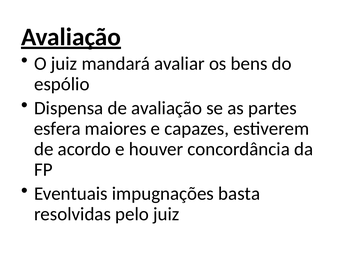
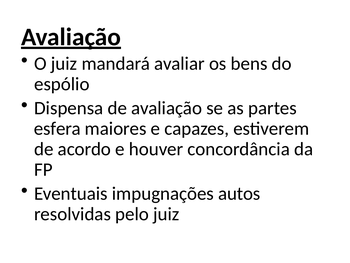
basta: basta -> autos
